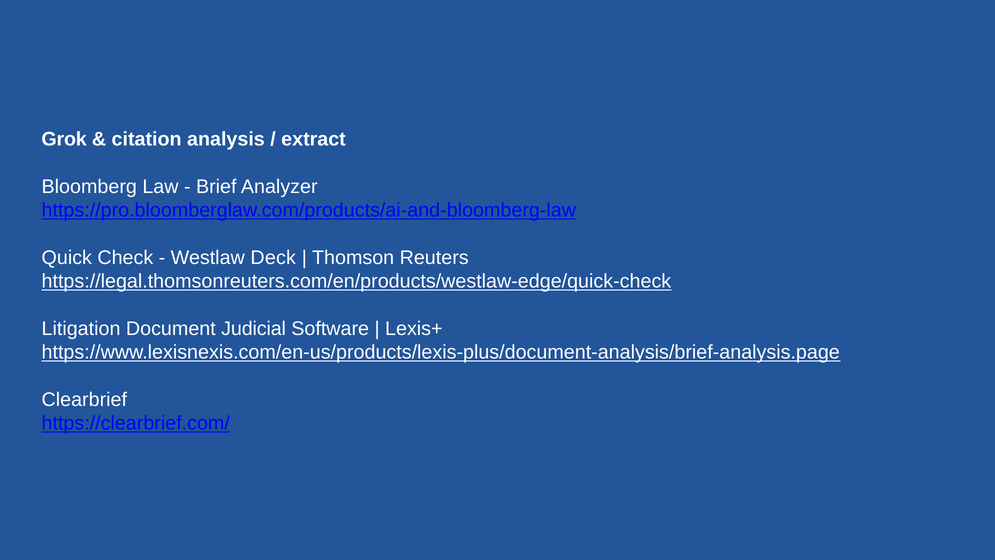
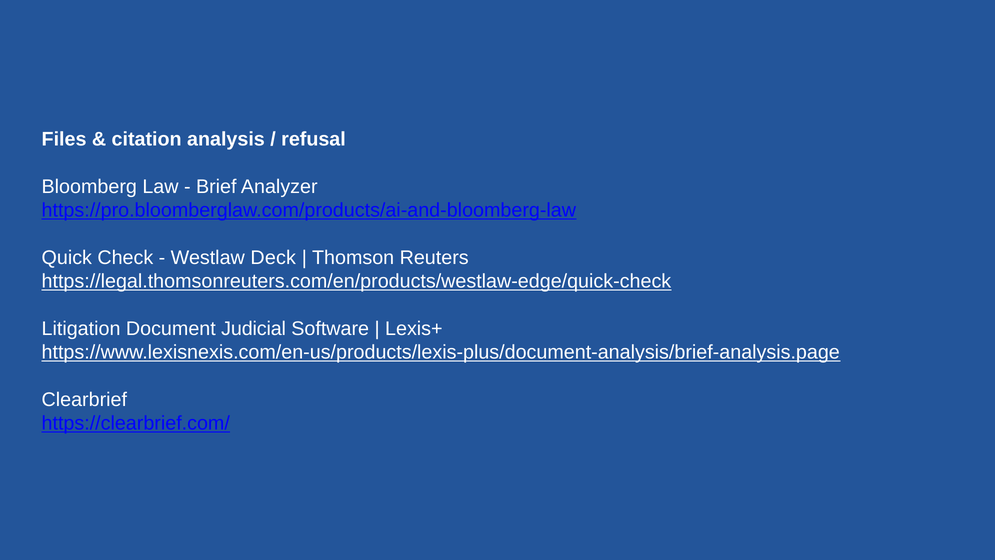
Grok: Grok -> Files
extract: extract -> refusal
